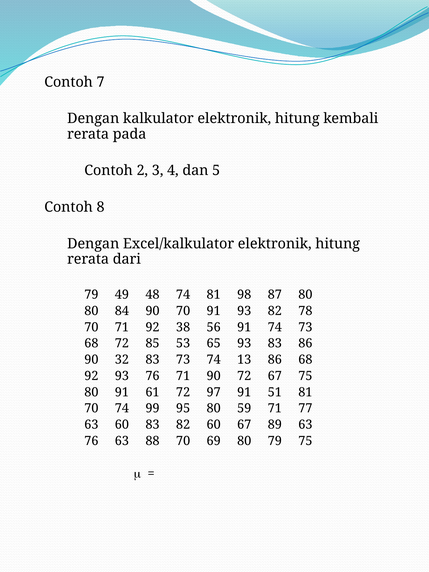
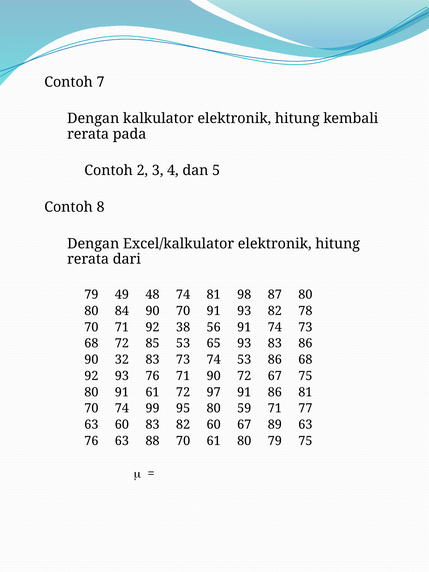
74 13: 13 -> 53
91 51: 51 -> 86
70 69: 69 -> 61
